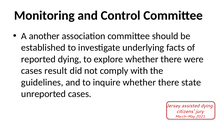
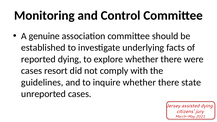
another: another -> genuine
result: result -> resort
